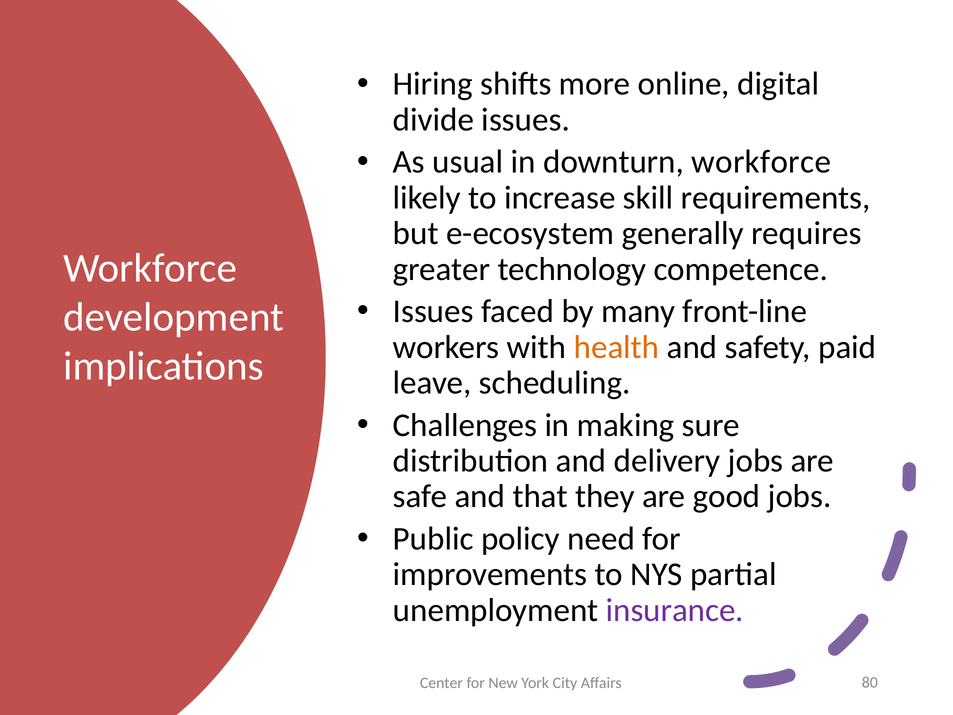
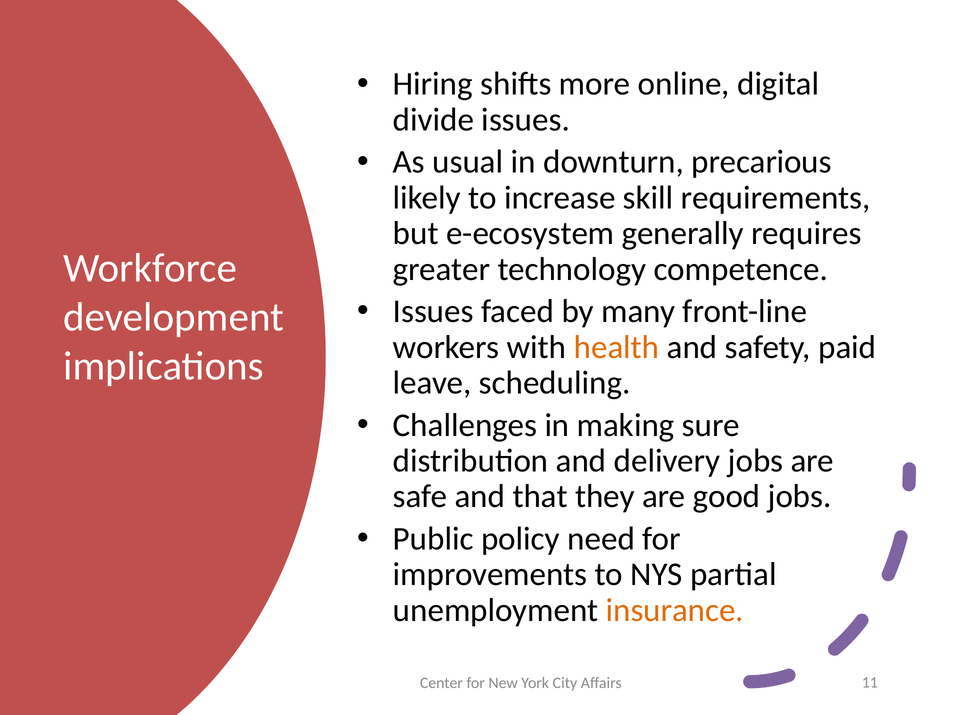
downturn workforce: workforce -> precarious
insurance colour: purple -> orange
80: 80 -> 11
